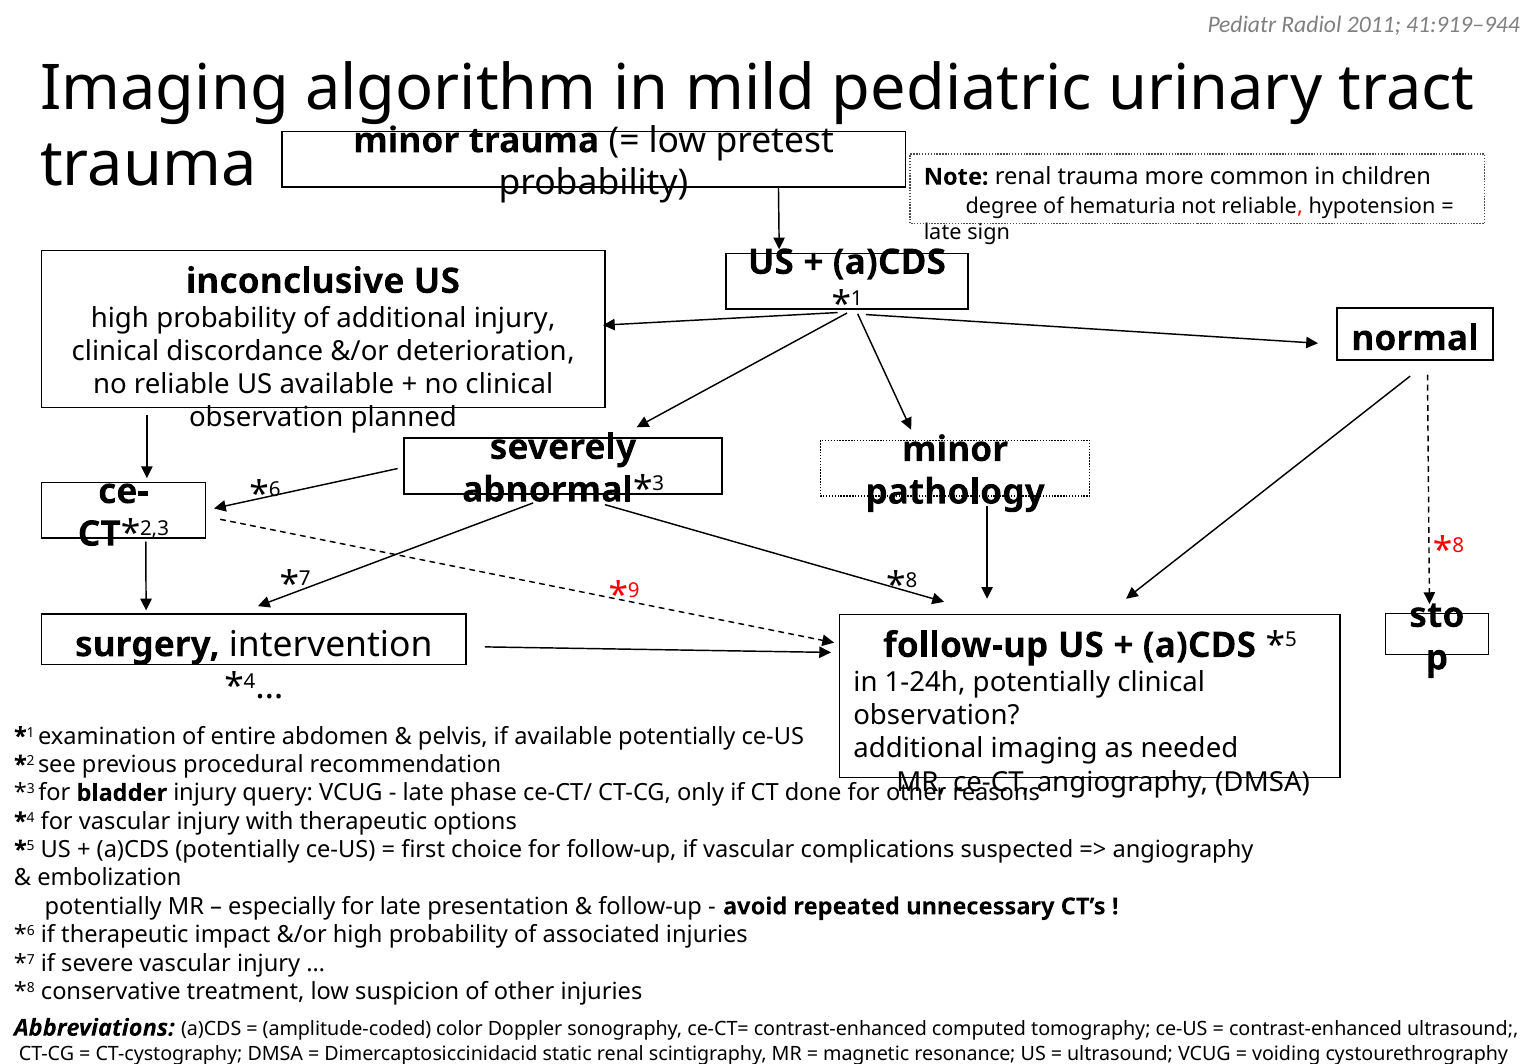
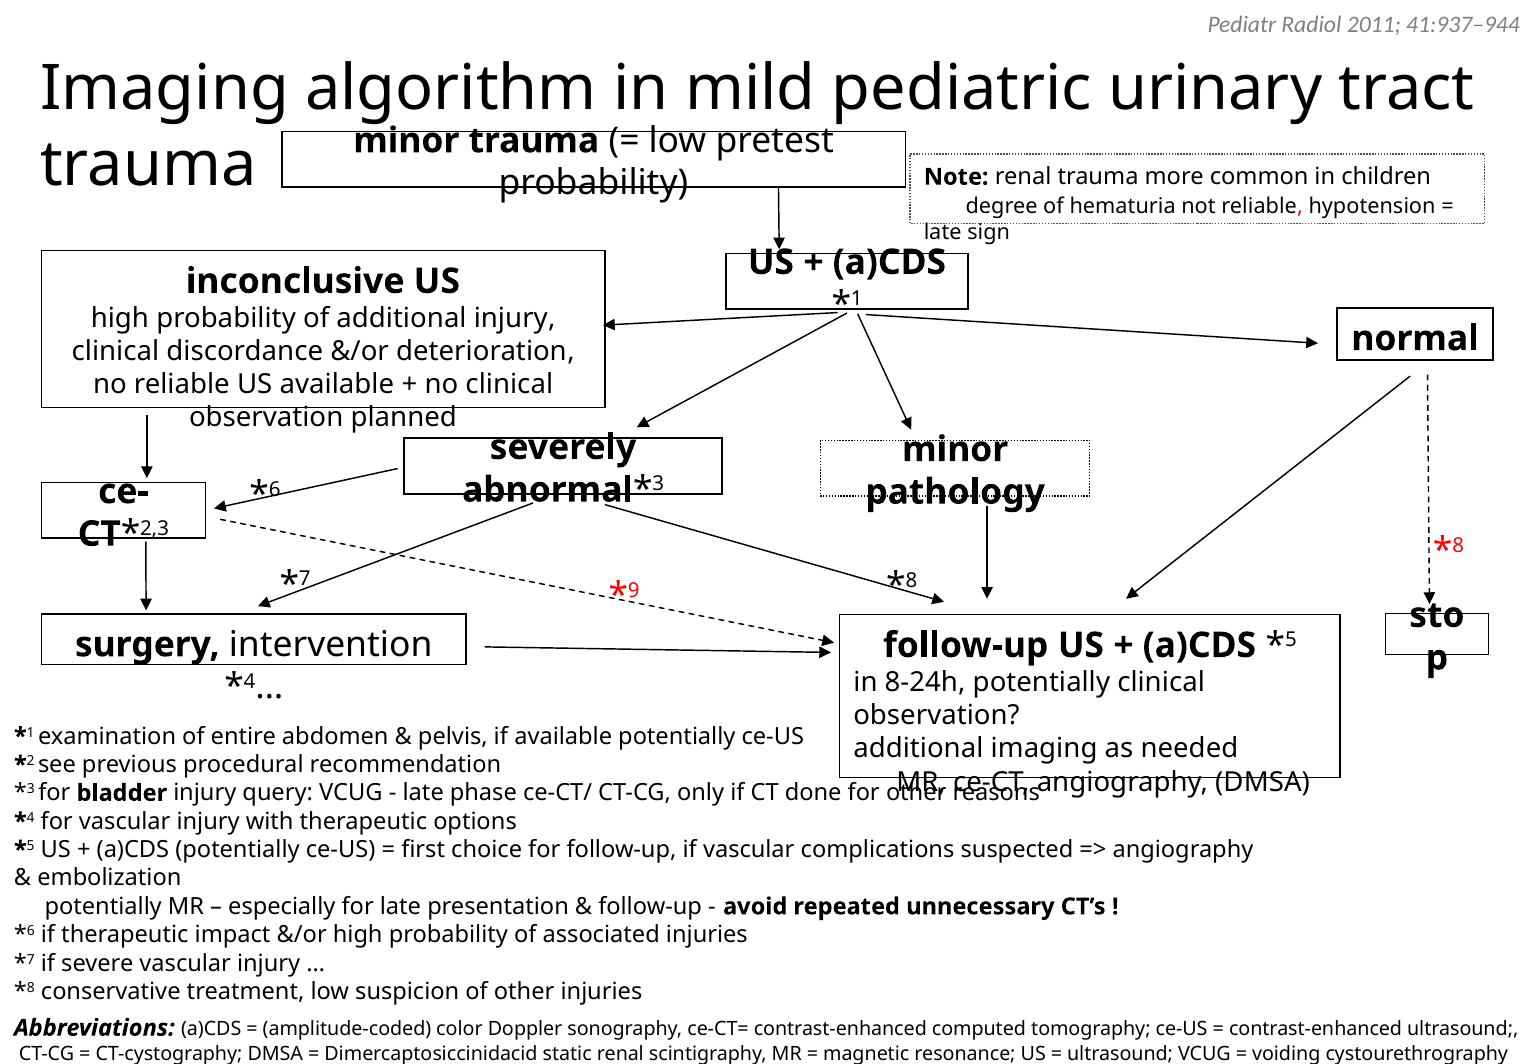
41:919–944: 41:919–944 -> 41:937–944
1-24h: 1-24h -> 8-24h
